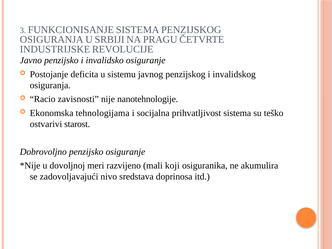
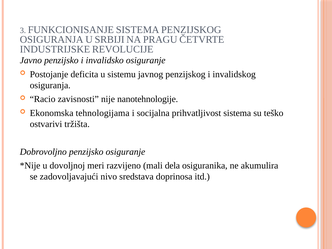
starost: starost -> tržišta
koji: koji -> dela
